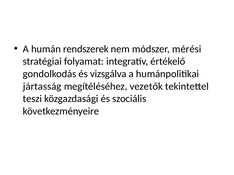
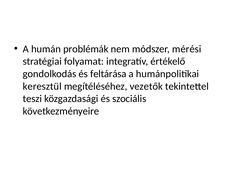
rendszerek: rendszerek -> problémák
vizsgálva: vizsgálva -> feltárása
jártasság: jártasság -> keresztül
